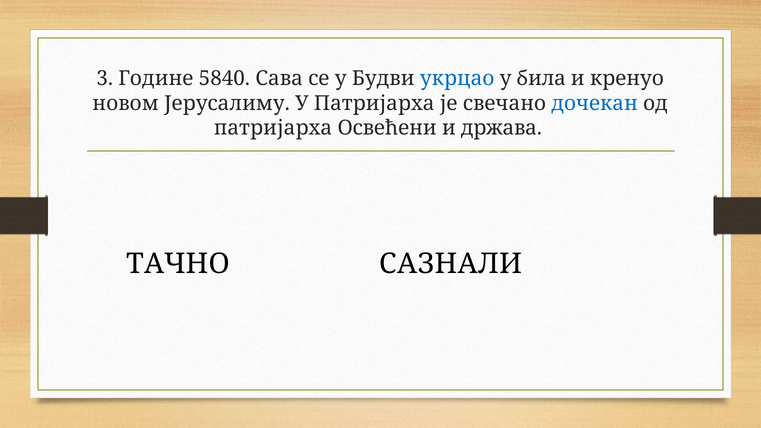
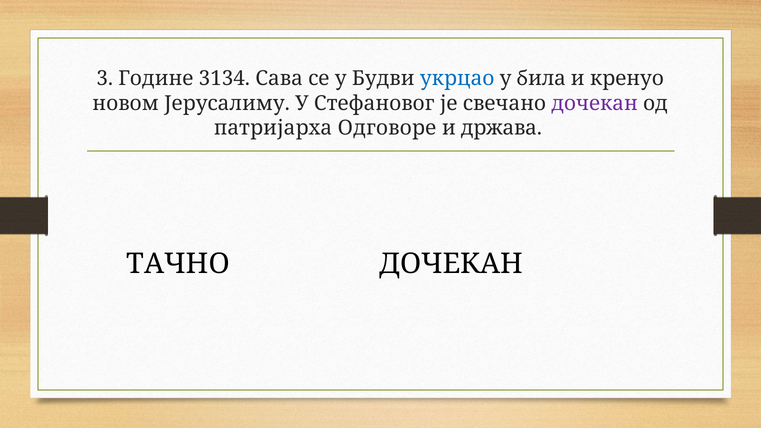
5840: 5840 -> 3134
У Патријарха: Патријарха -> Стефановог
дочекан at (595, 103) colour: blue -> purple
Освећени: Освећени -> Одговоре
ТАЧНО САЗНАЛИ: САЗНАЛИ -> ДОЧЕКАН
